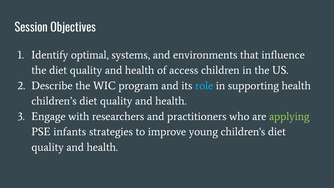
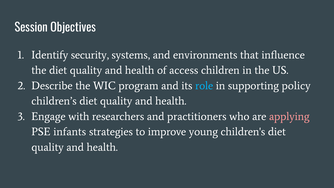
optimal: optimal -> security
supporting health: health -> policy
applying colour: light green -> pink
